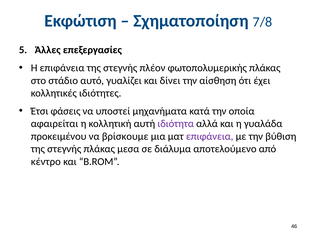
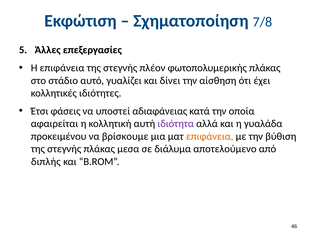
μηχανήματα: μηχανήματα -> αδιαφάνειας
επιφάνεια at (210, 136) colour: purple -> orange
κέντρο: κέντρο -> διπλής
